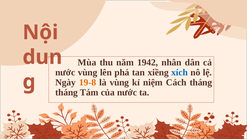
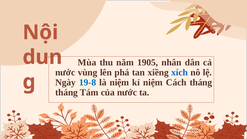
1942: 1942 -> 1905
19-8 colour: orange -> blue
là vùng: vùng -> niệm
